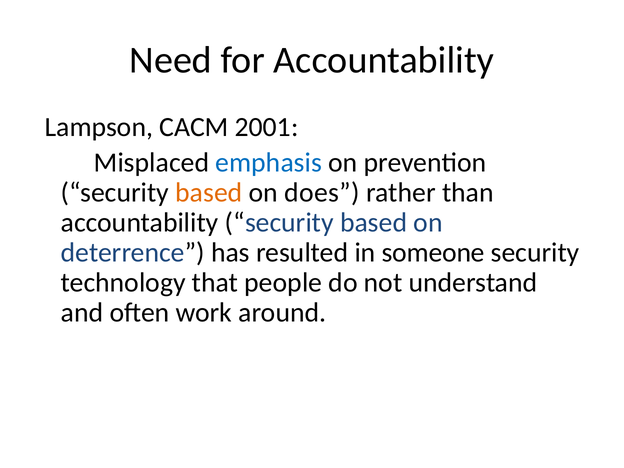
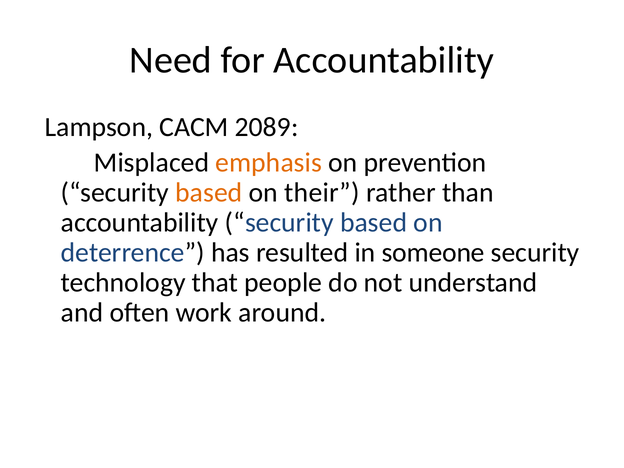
2001: 2001 -> 2089
emphasis colour: blue -> orange
does: does -> their
